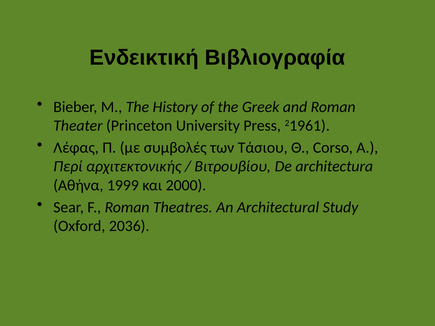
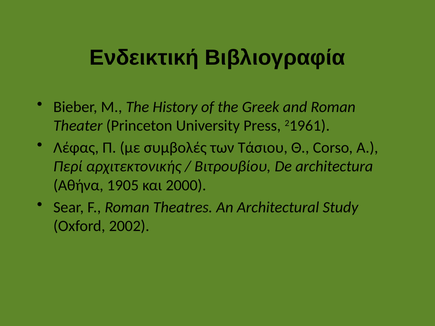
1999: 1999 -> 1905
2036: 2036 -> 2002
